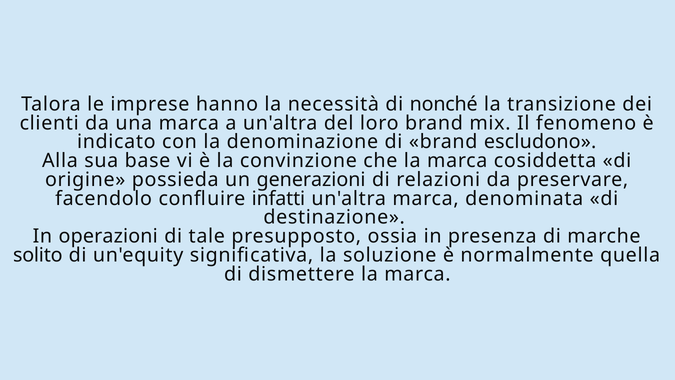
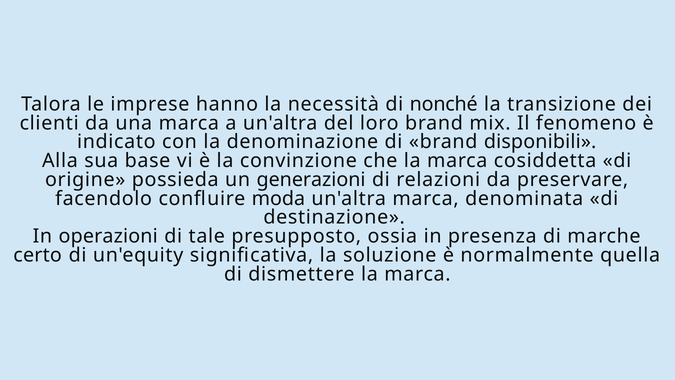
escludono: escludono -> disponibili
infatti: infatti -> moda
solito: solito -> certo
